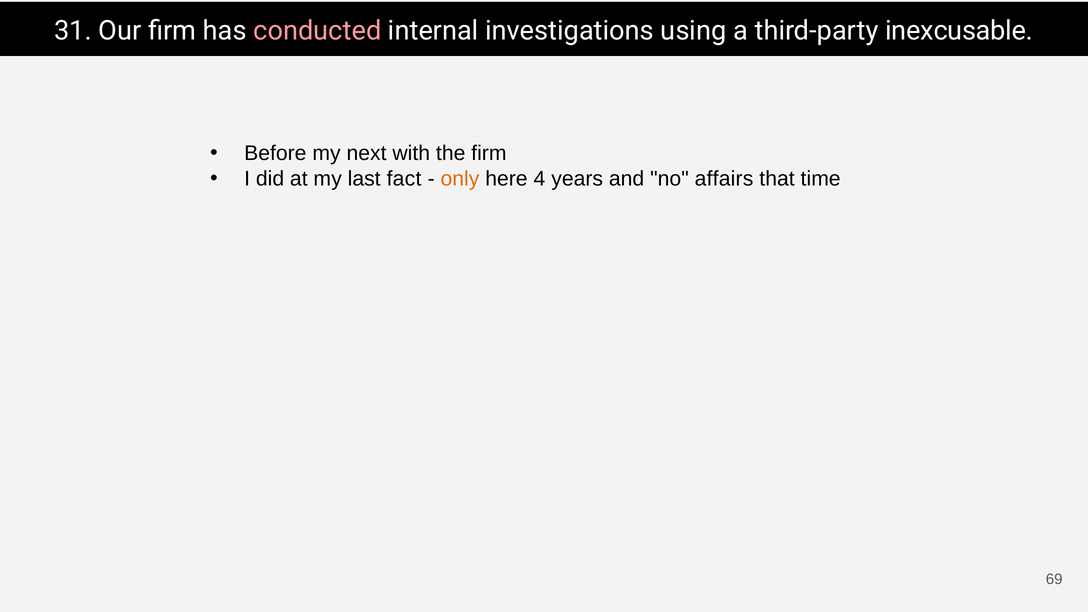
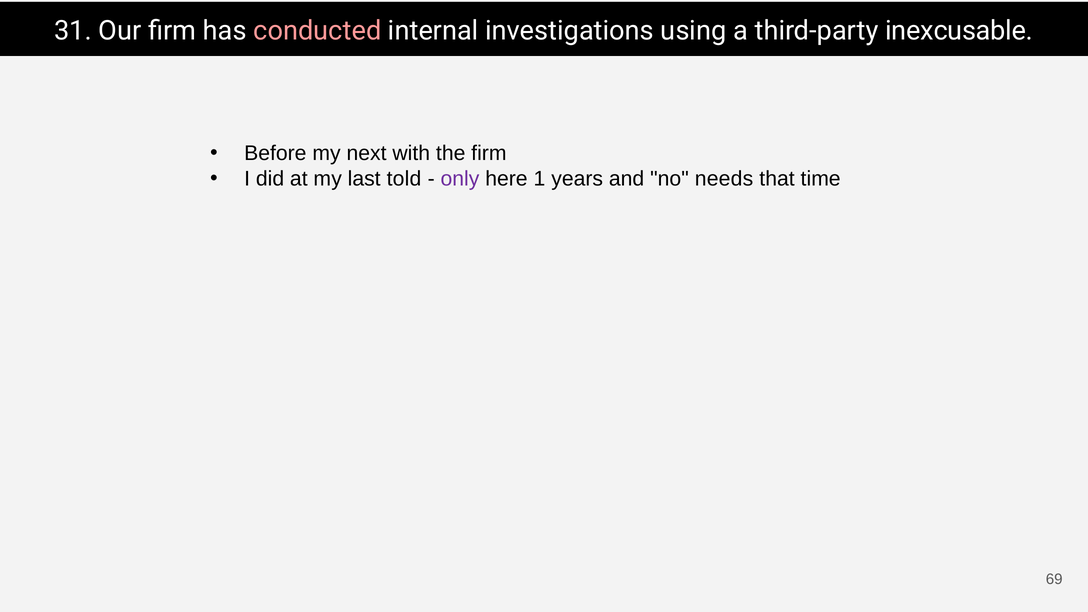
fact: fact -> told
only colour: orange -> purple
4: 4 -> 1
affairs: affairs -> needs
